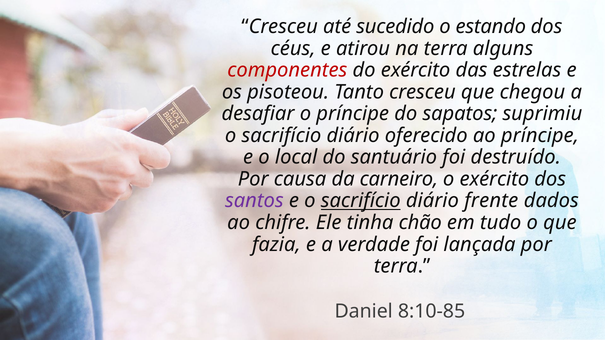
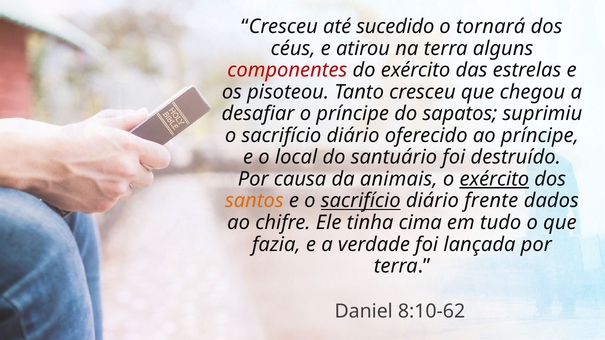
estando: estando -> tornará
carneiro: carneiro -> animais
exército at (494, 179) underline: none -> present
santos colour: purple -> orange
chão: chão -> cima
8:10-85: 8:10-85 -> 8:10-62
